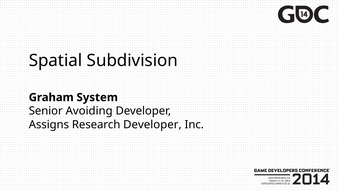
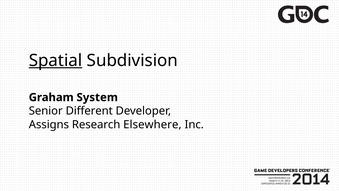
Spatial underline: none -> present
Avoiding: Avoiding -> Different
Research Developer: Developer -> Elsewhere
